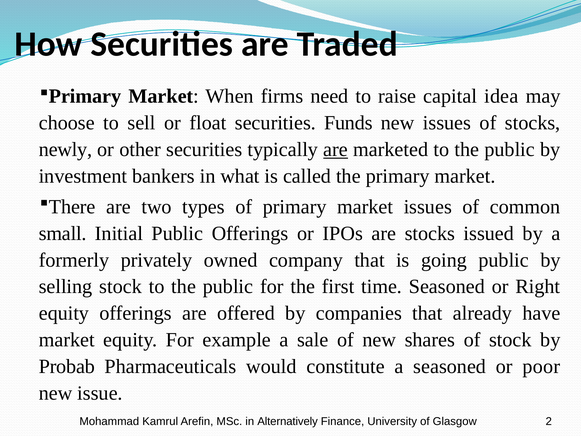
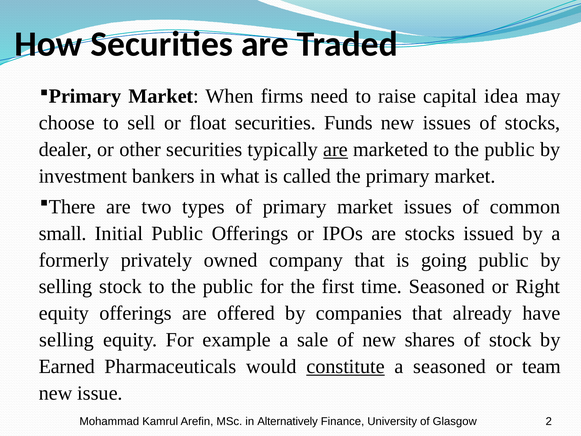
newly: newly -> dealer
market at (67, 340): market -> selling
Probab: Probab -> Earned
constitute underline: none -> present
poor: poor -> team
